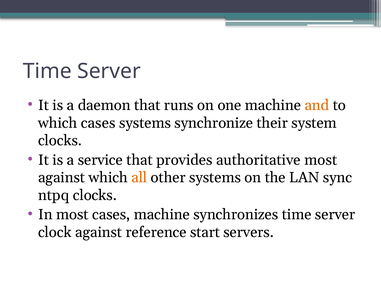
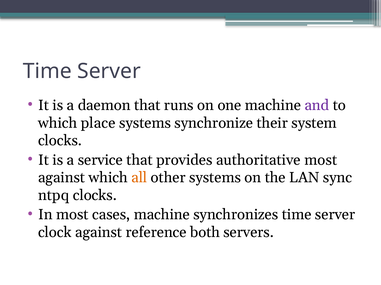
and colour: orange -> purple
which cases: cases -> place
start: start -> both
